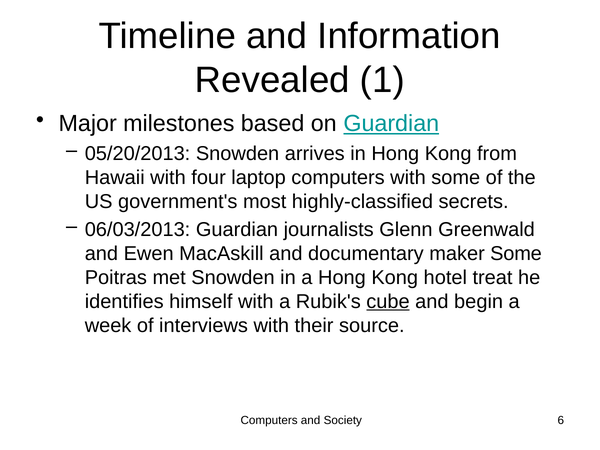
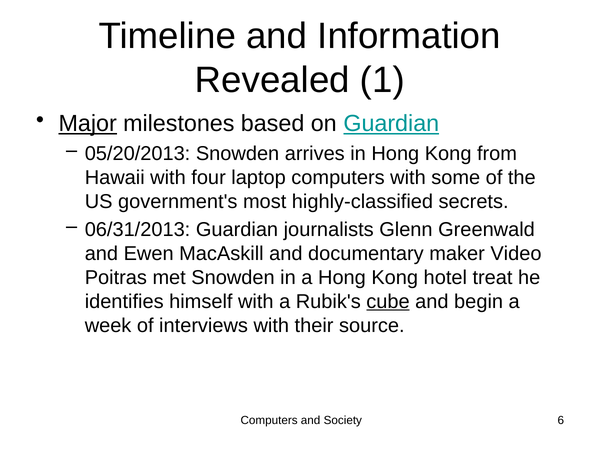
Major underline: none -> present
06/03/2013: 06/03/2013 -> 06/31/2013
maker Some: Some -> Video
